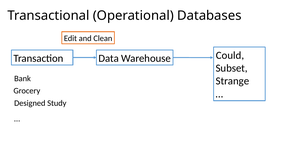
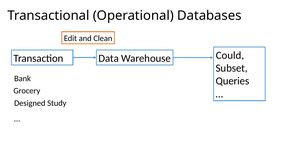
Strange: Strange -> Queries
